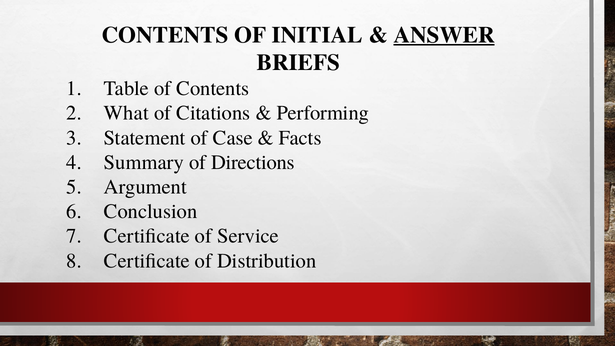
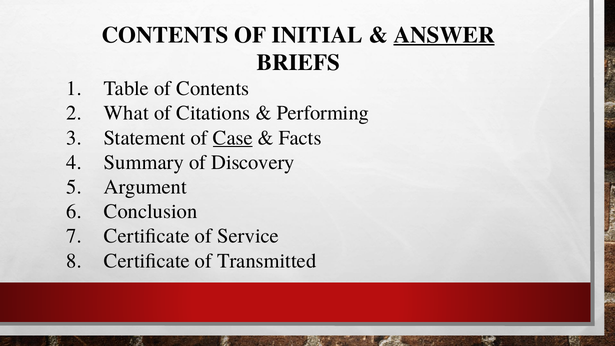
Case underline: none -> present
Directions: Directions -> Discovery
Distribution: Distribution -> Transmitted
